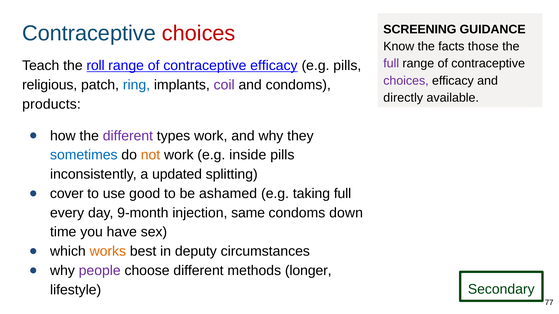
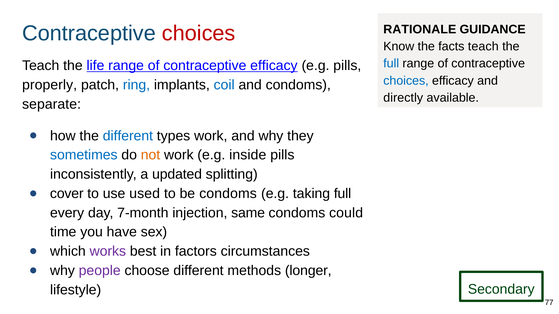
SCREENING: SCREENING -> RATIONALE
facts those: those -> teach
full at (391, 64) colour: purple -> blue
roll: roll -> life
choices at (406, 81) colour: purple -> blue
religious: religious -> properly
coil colour: purple -> blue
products: products -> separate
different at (128, 136) colour: purple -> blue
good: good -> used
be ashamed: ashamed -> condoms
9-month: 9-month -> 7-month
down: down -> could
works colour: orange -> purple
deputy: deputy -> factors
